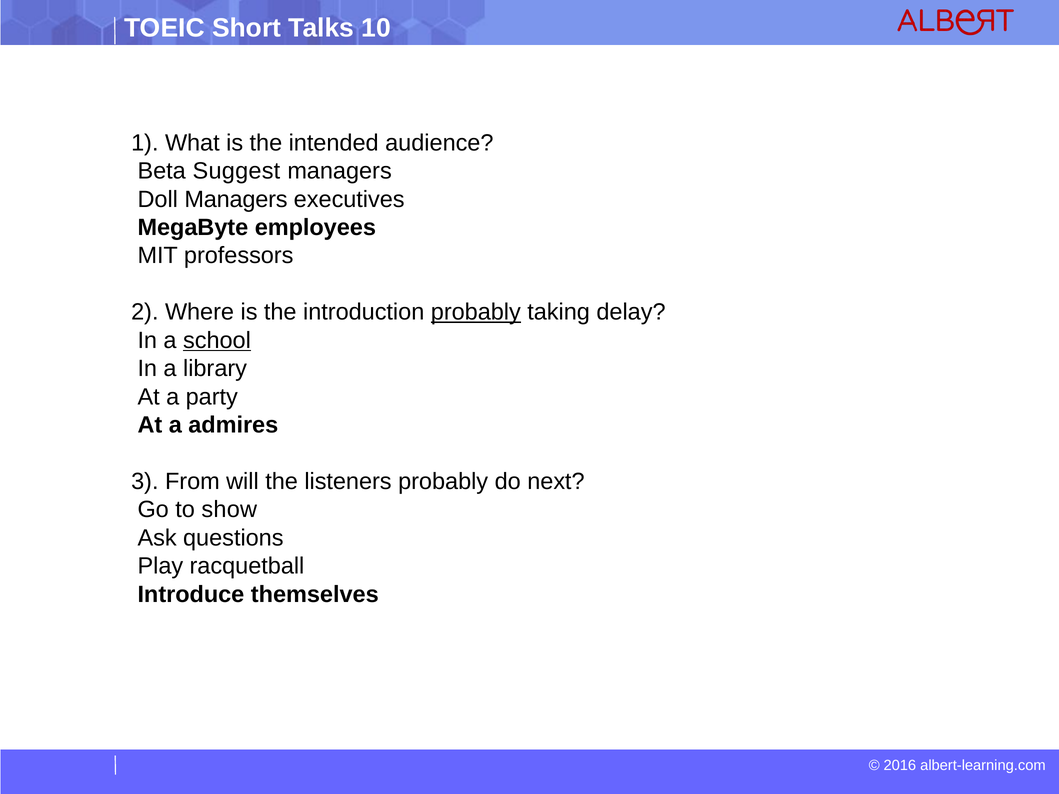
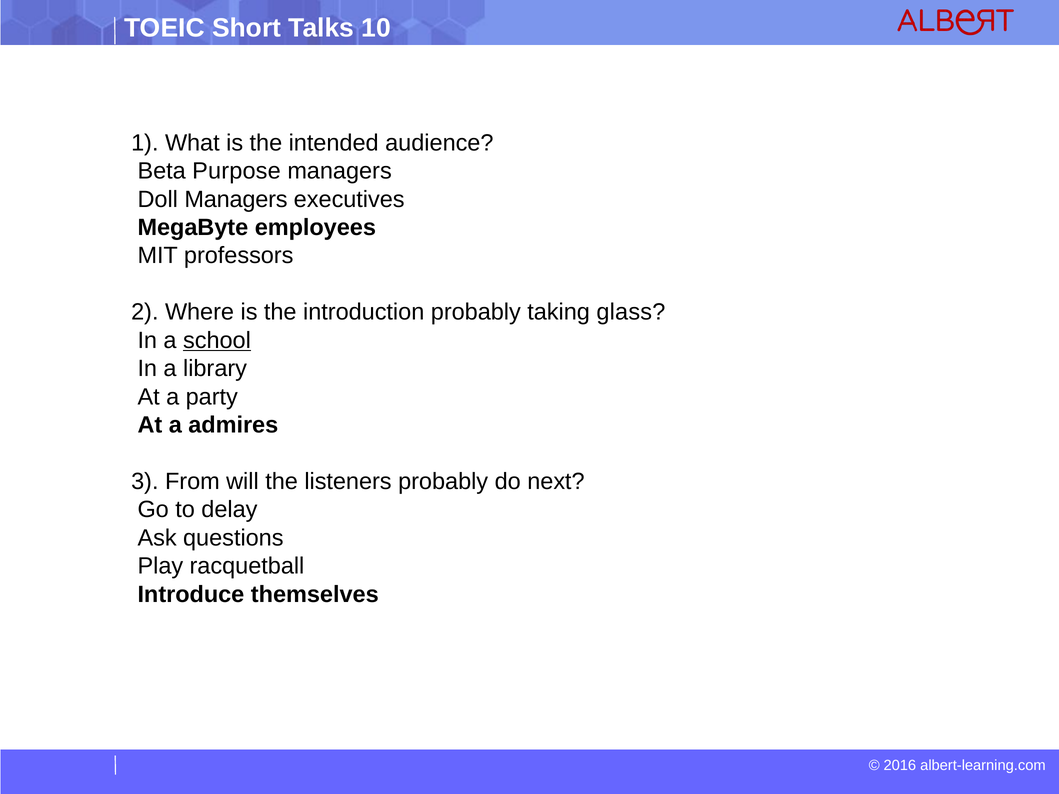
Suggest: Suggest -> Purpose
probably at (476, 312) underline: present -> none
delay: delay -> glass
show: show -> delay
